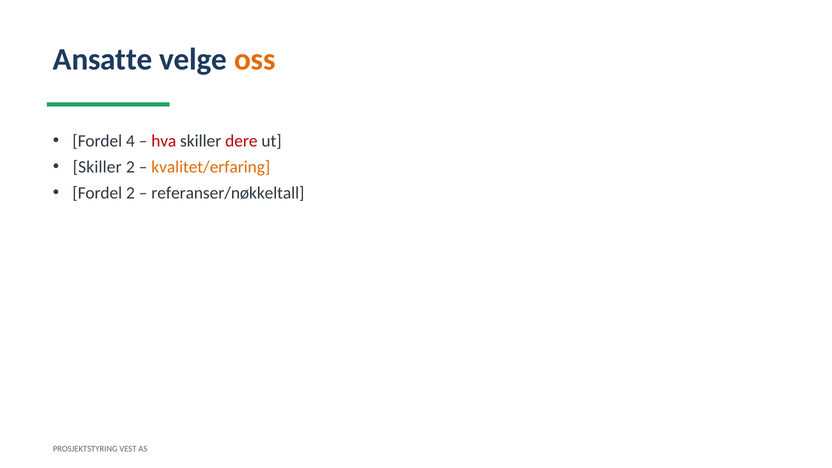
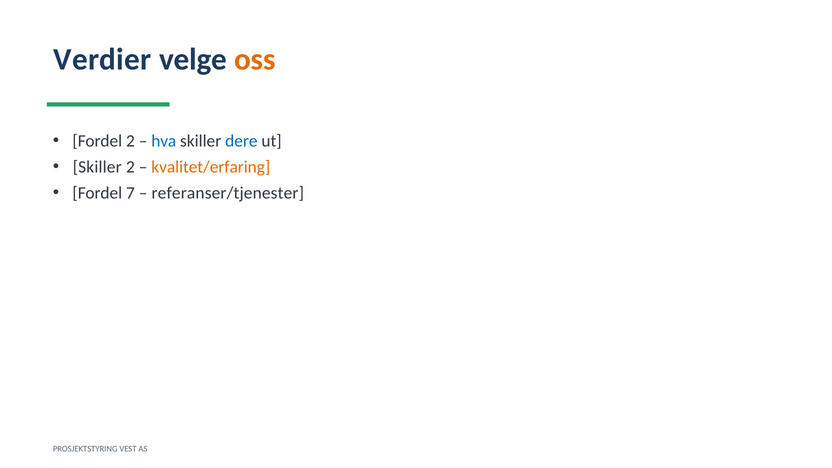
Ansatte: Ansatte -> Verdier
Fordel 4: 4 -> 2
hva colour: red -> blue
dere colour: red -> blue
Fordel 2: 2 -> 7
referanser/nøkkeltall: referanser/nøkkeltall -> referanser/tjenester
